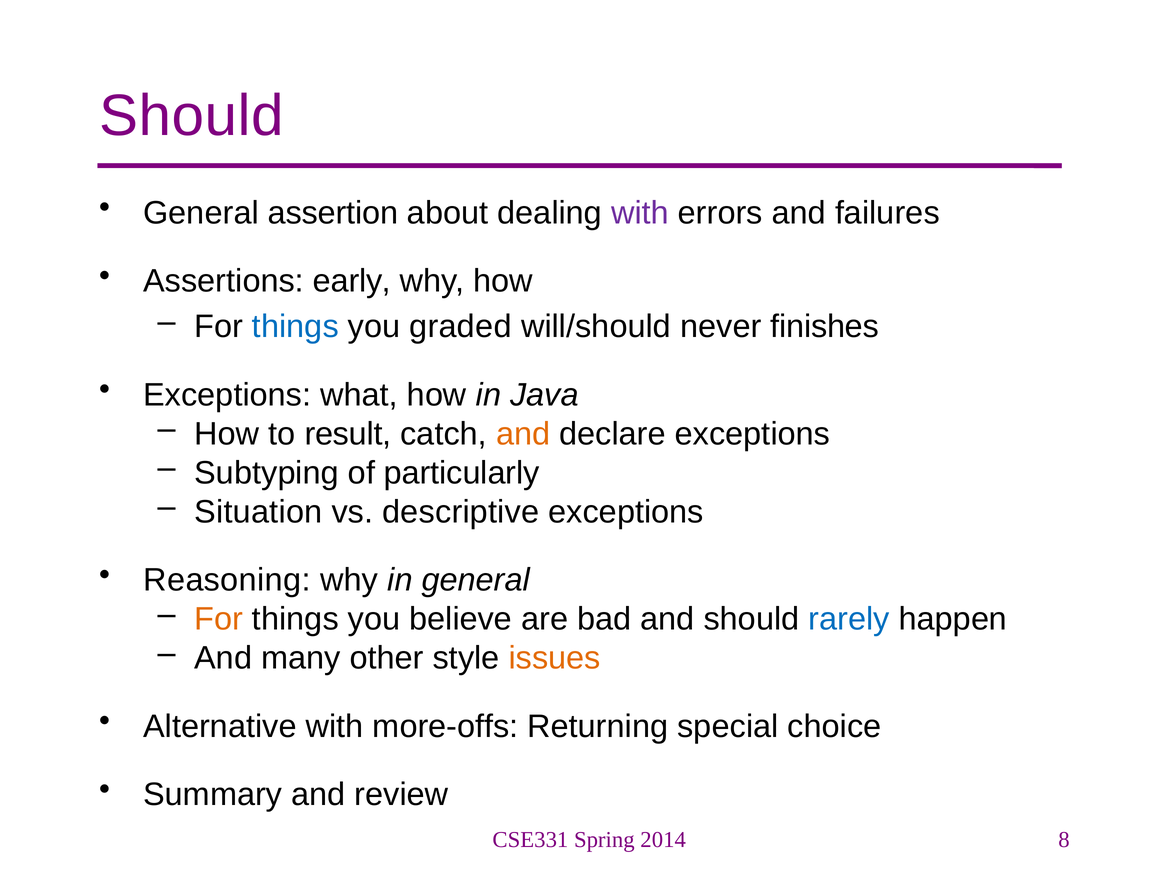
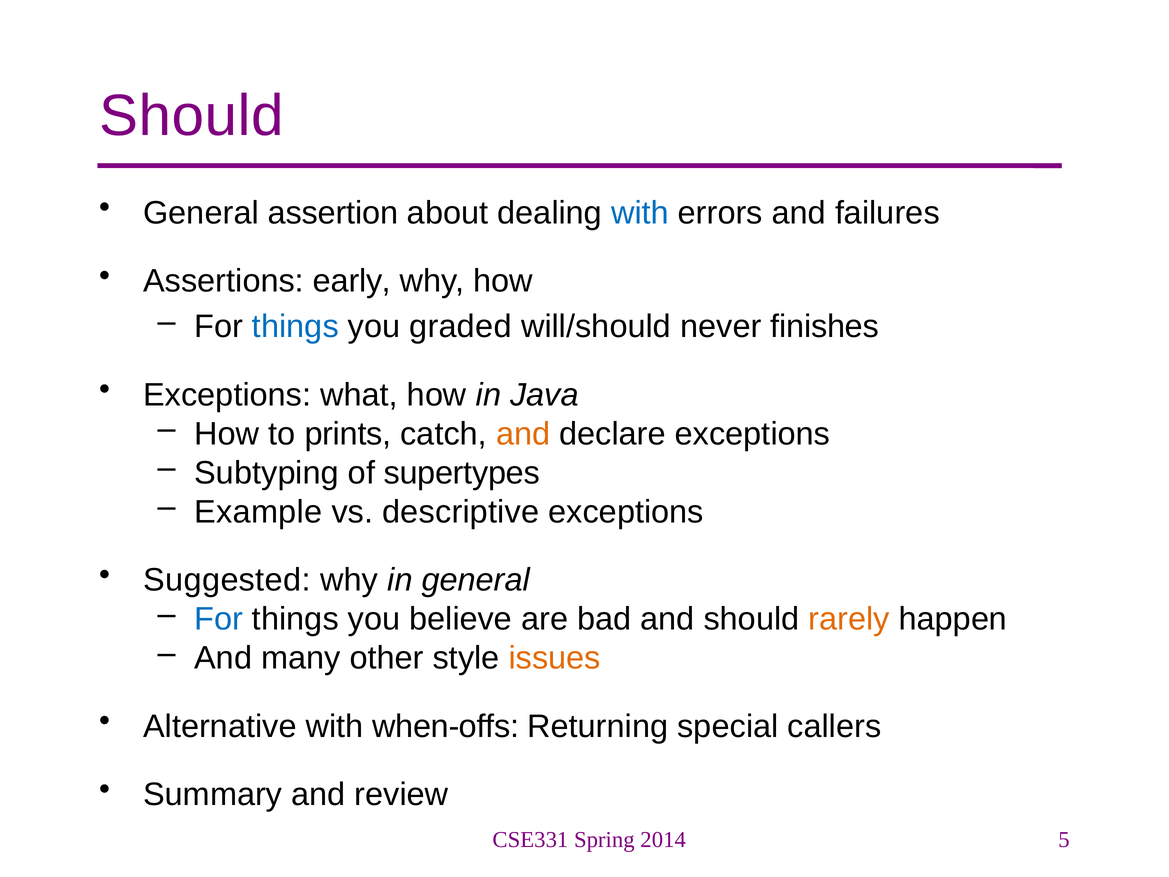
with at (640, 213) colour: purple -> blue
result: result -> prints
particularly: particularly -> supertypes
Situation: Situation -> Example
Reasoning: Reasoning -> Suggested
For at (219, 619) colour: orange -> blue
rarely colour: blue -> orange
more-offs: more-offs -> when-offs
choice: choice -> callers
8: 8 -> 5
